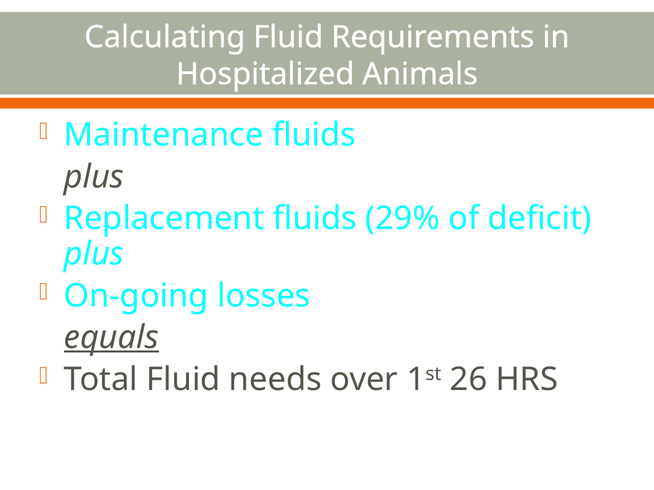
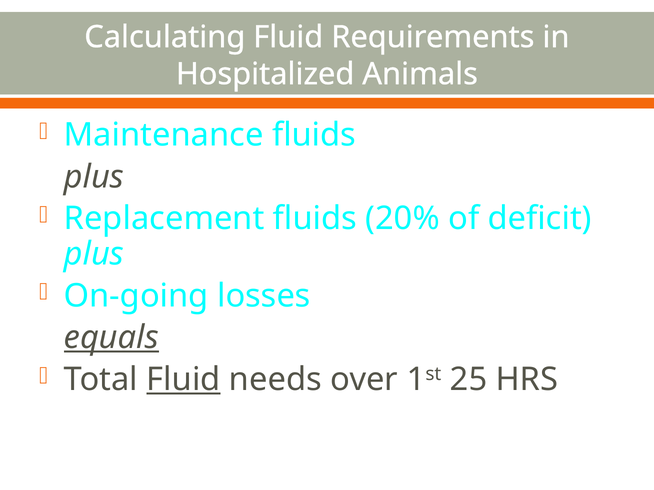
29%: 29% -> 20%
Fluid at (183, 380) underline: none -> present
26: 26 -> 25
